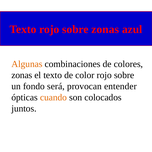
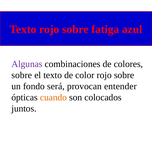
sobre zonas: zonas -> fatiga
Algunas colour: orange -> purple
zonas at (22, 75): zonas -> sobre
